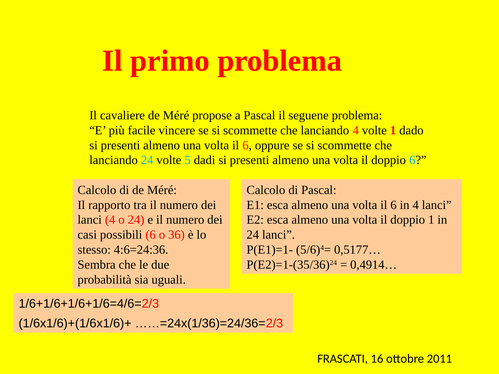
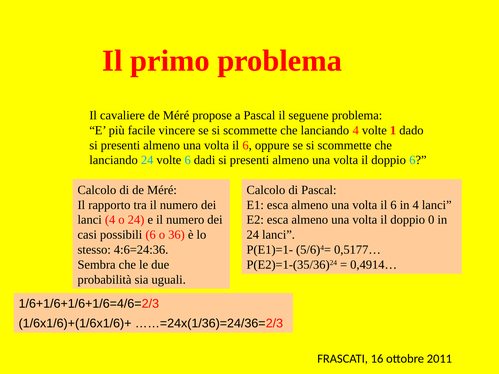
volte 5: 5 -> 6
doppio 1: 1 -> 0
